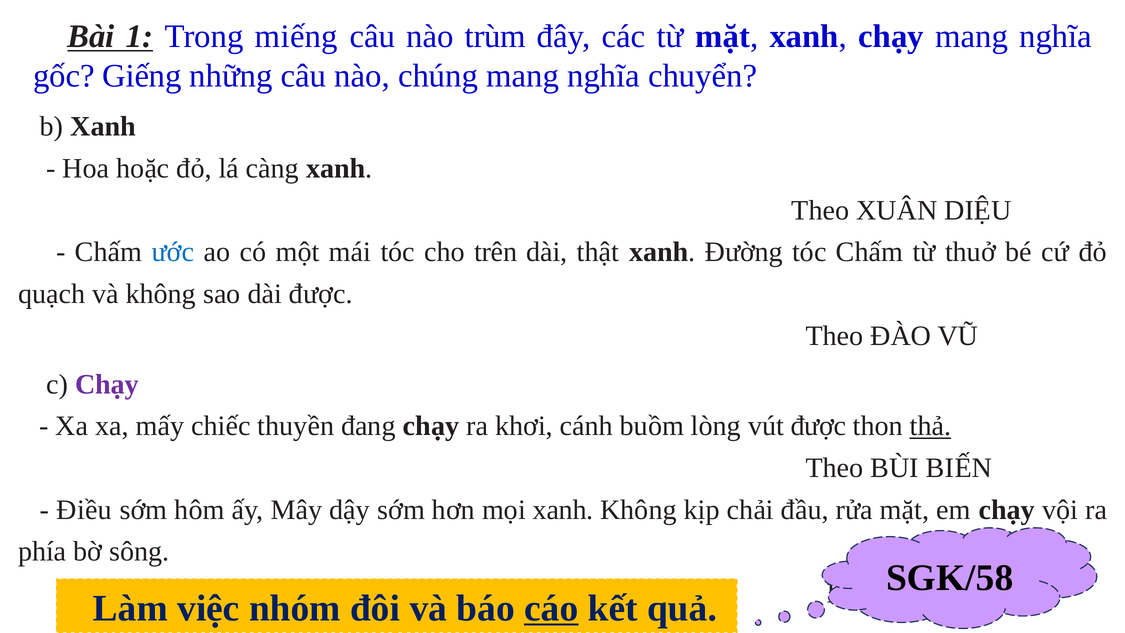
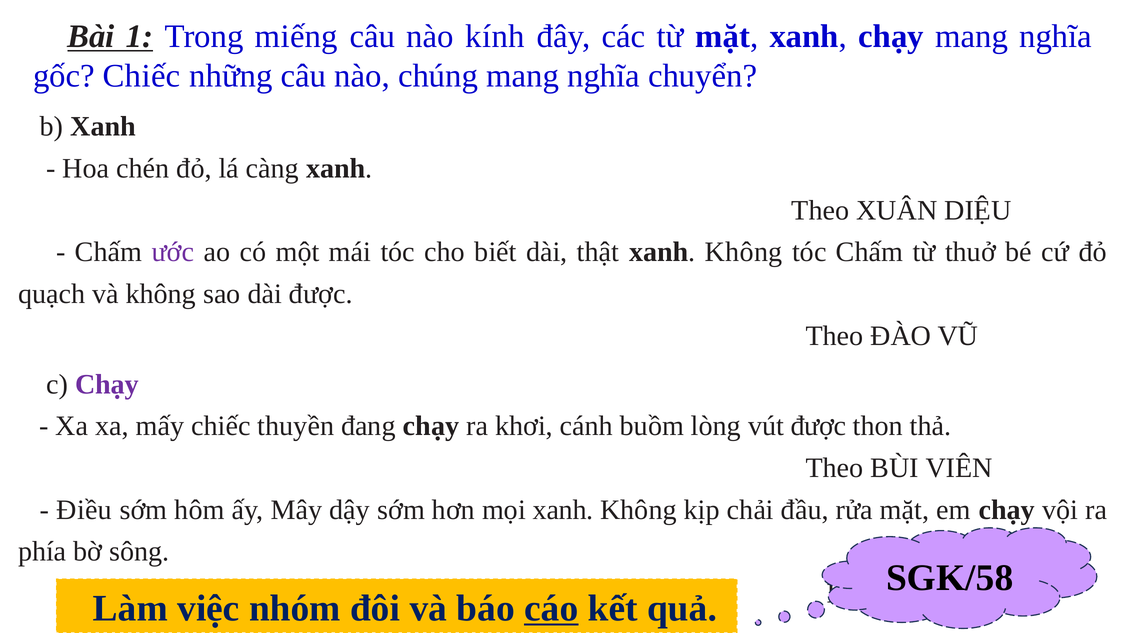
trùm: trùm -> kính
gốc Giếng: Giếng -> Chiếc
hoặc: hoặc -> chén
ước colour: blue -> purple
trên: trên -> biết
thật xanh Đường: Đường -> Không
thả underline: present -> none
BÙI BIẾN: BIẾN -> VIÊN
